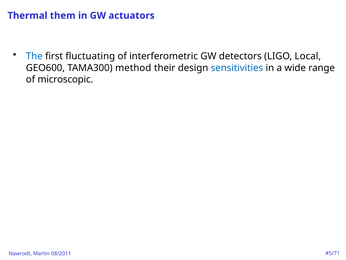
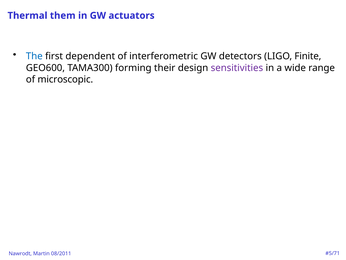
fluctuating: fluctuating -> dependent
Local: Local -> Finite
method: method -> forming
sensitivities colour: blue -> purple
